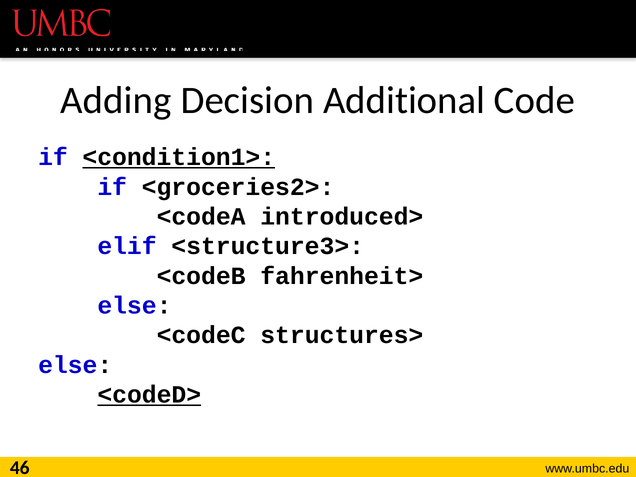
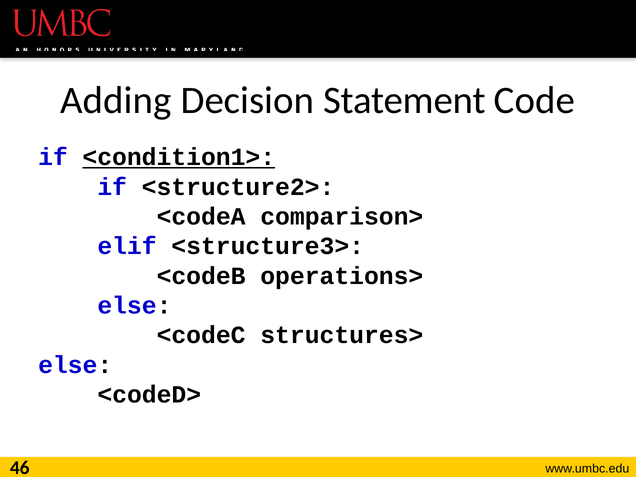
Additional: Additional -> Statement
<groceries2>: <groceries2> -> <structure2>
introduced>: introduced> -> comparison>
fahrenheit>: fahrenheit> -> operations>
<codeD> underline: present -> none
